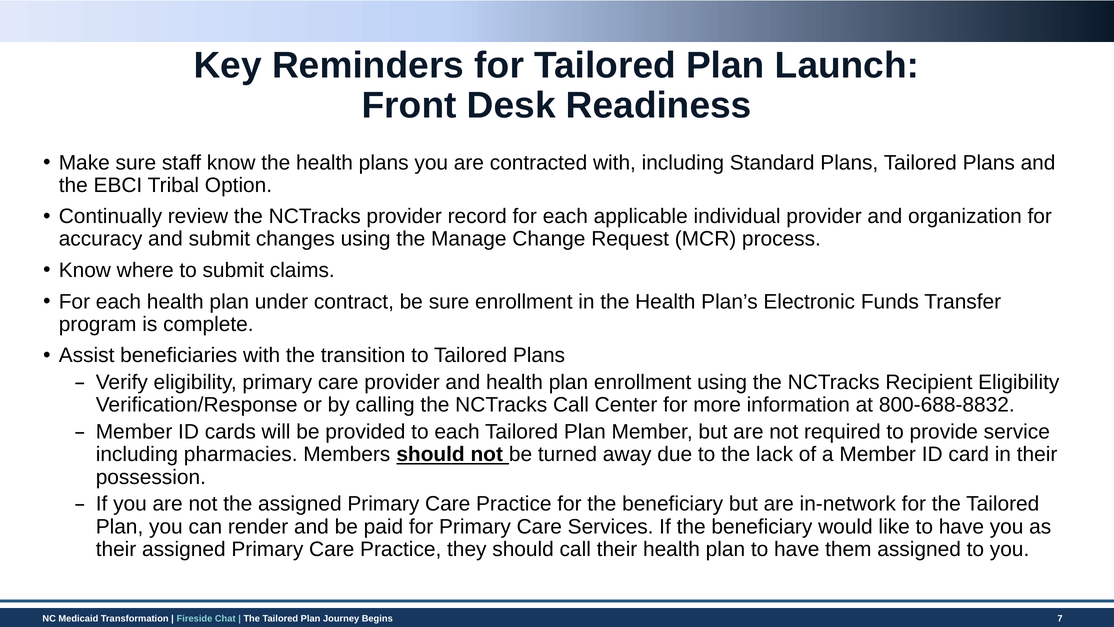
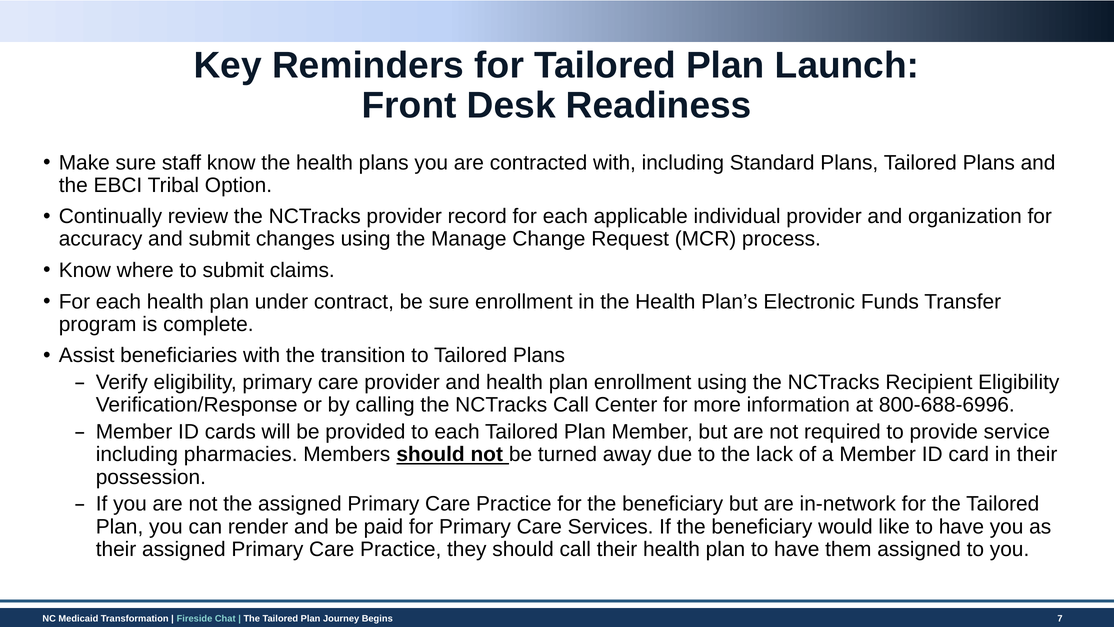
800-688-8832: 800-688-8832 -> 800-688-6996
